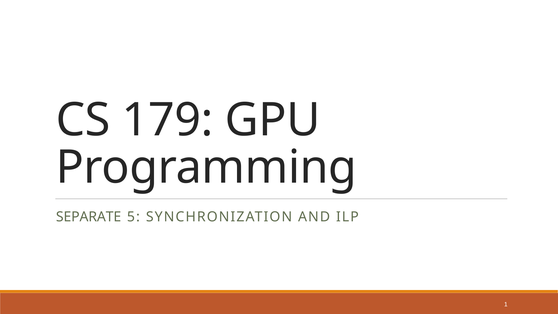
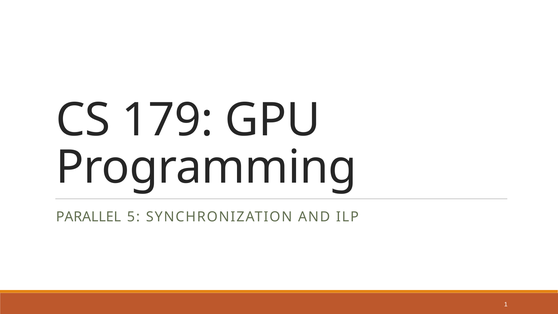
SEPARATE: SEPARATE -> PARALLEL
